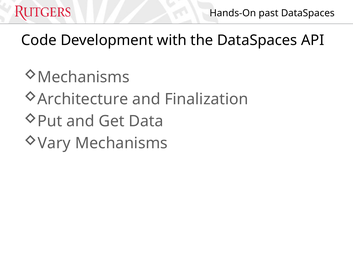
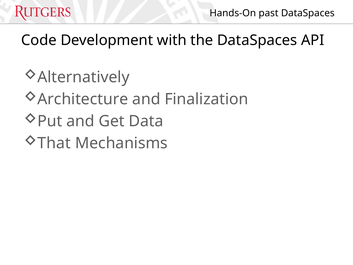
Mechanisms at (84, 77): Mechanisms -> Alternatively
Vary: Vary -> That
